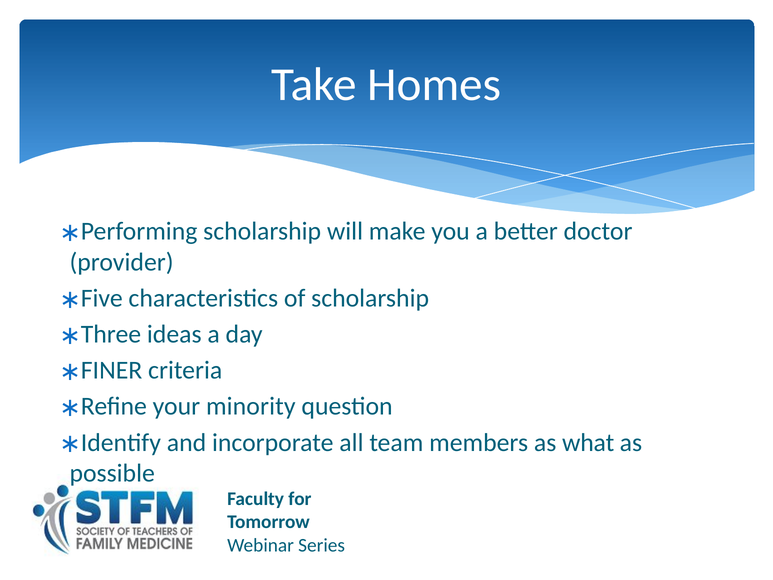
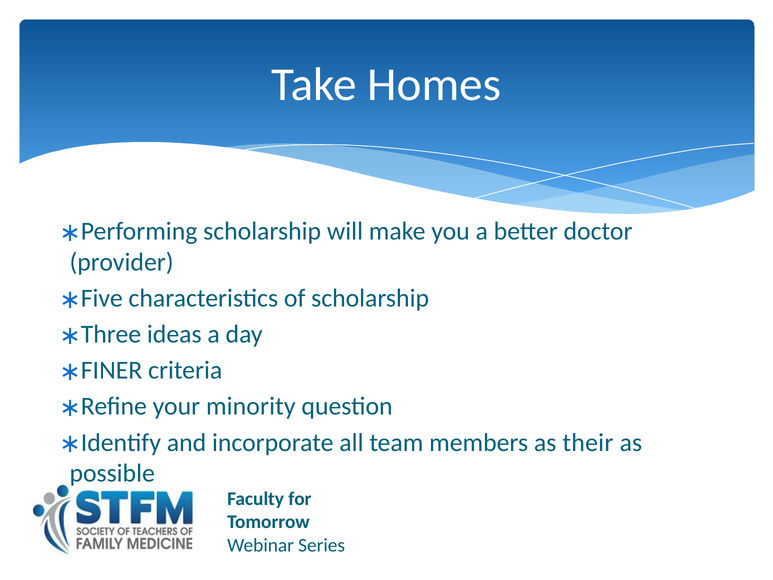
what: what -> their
